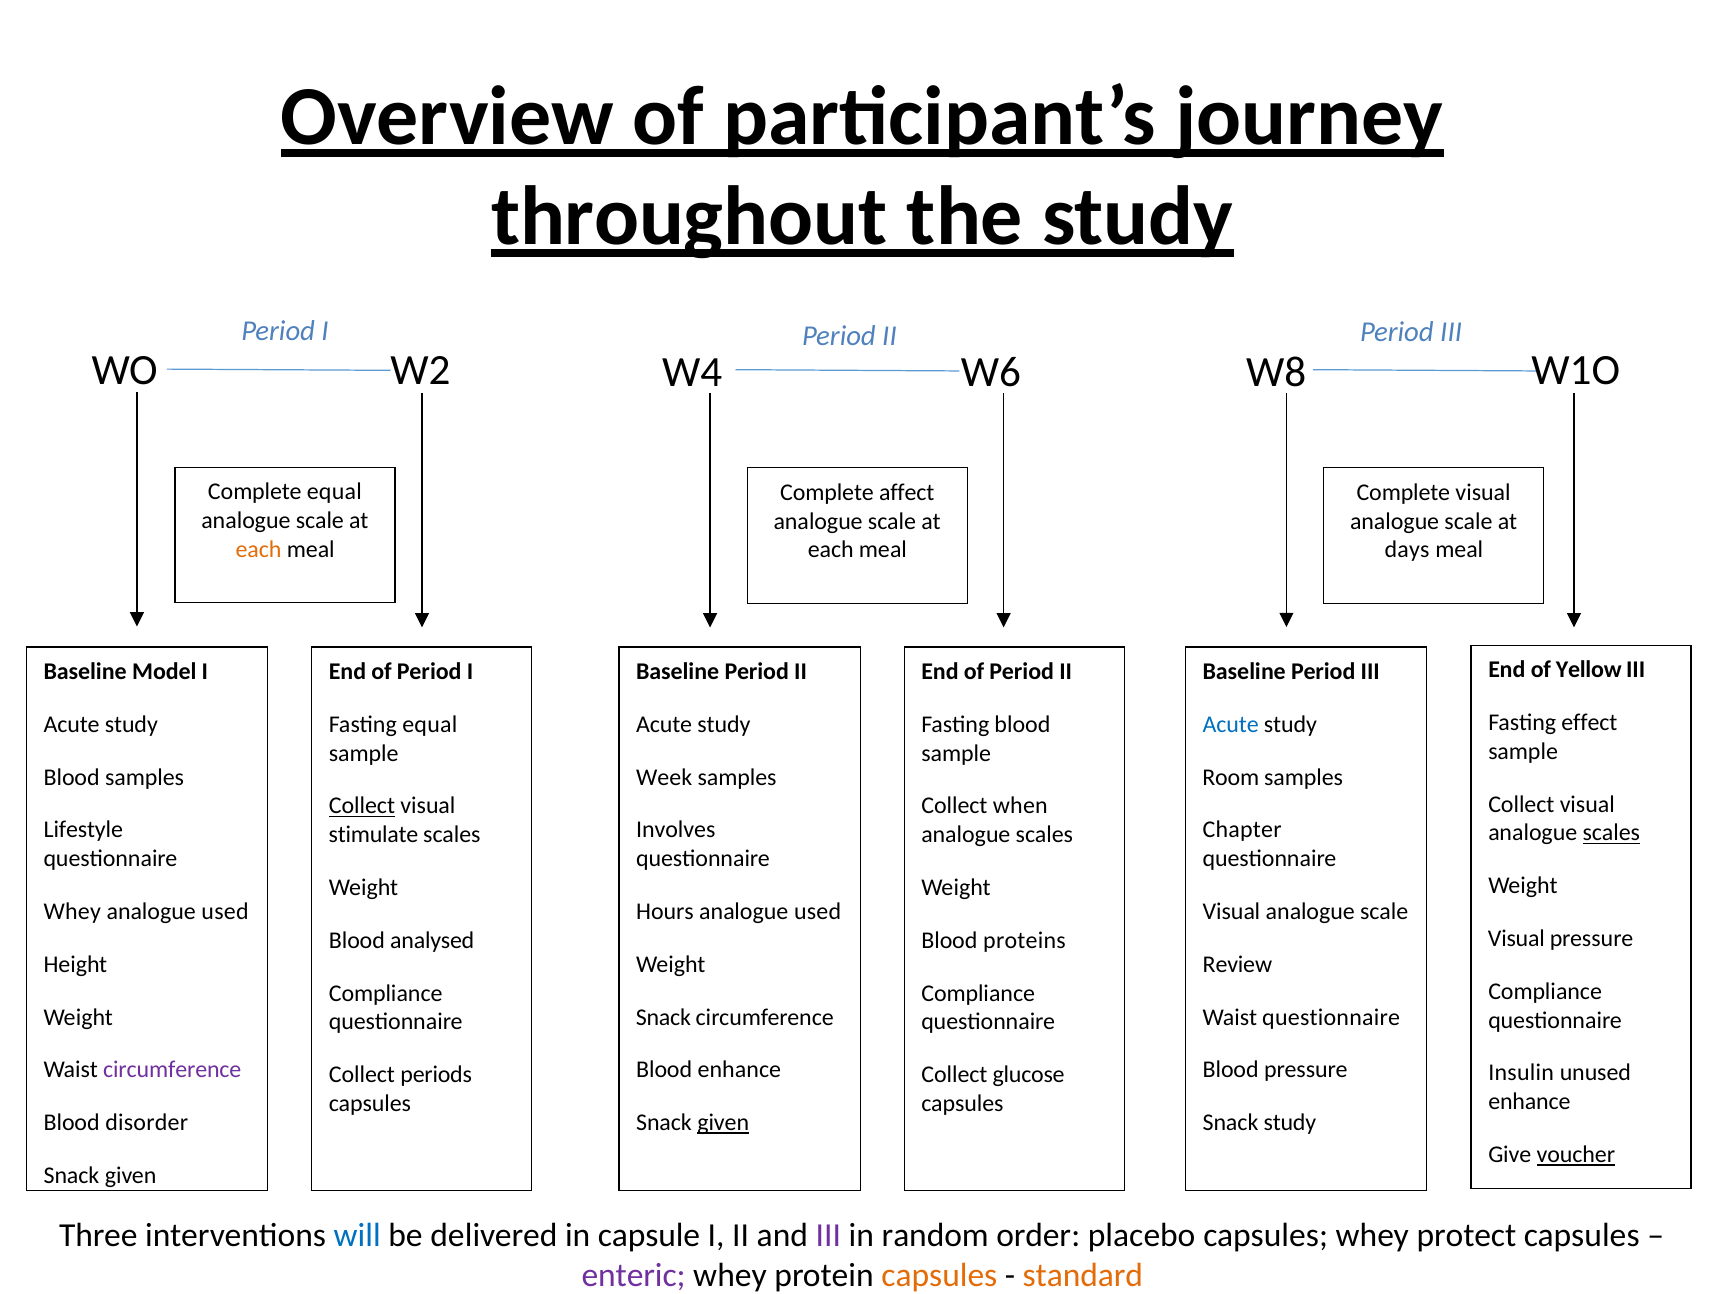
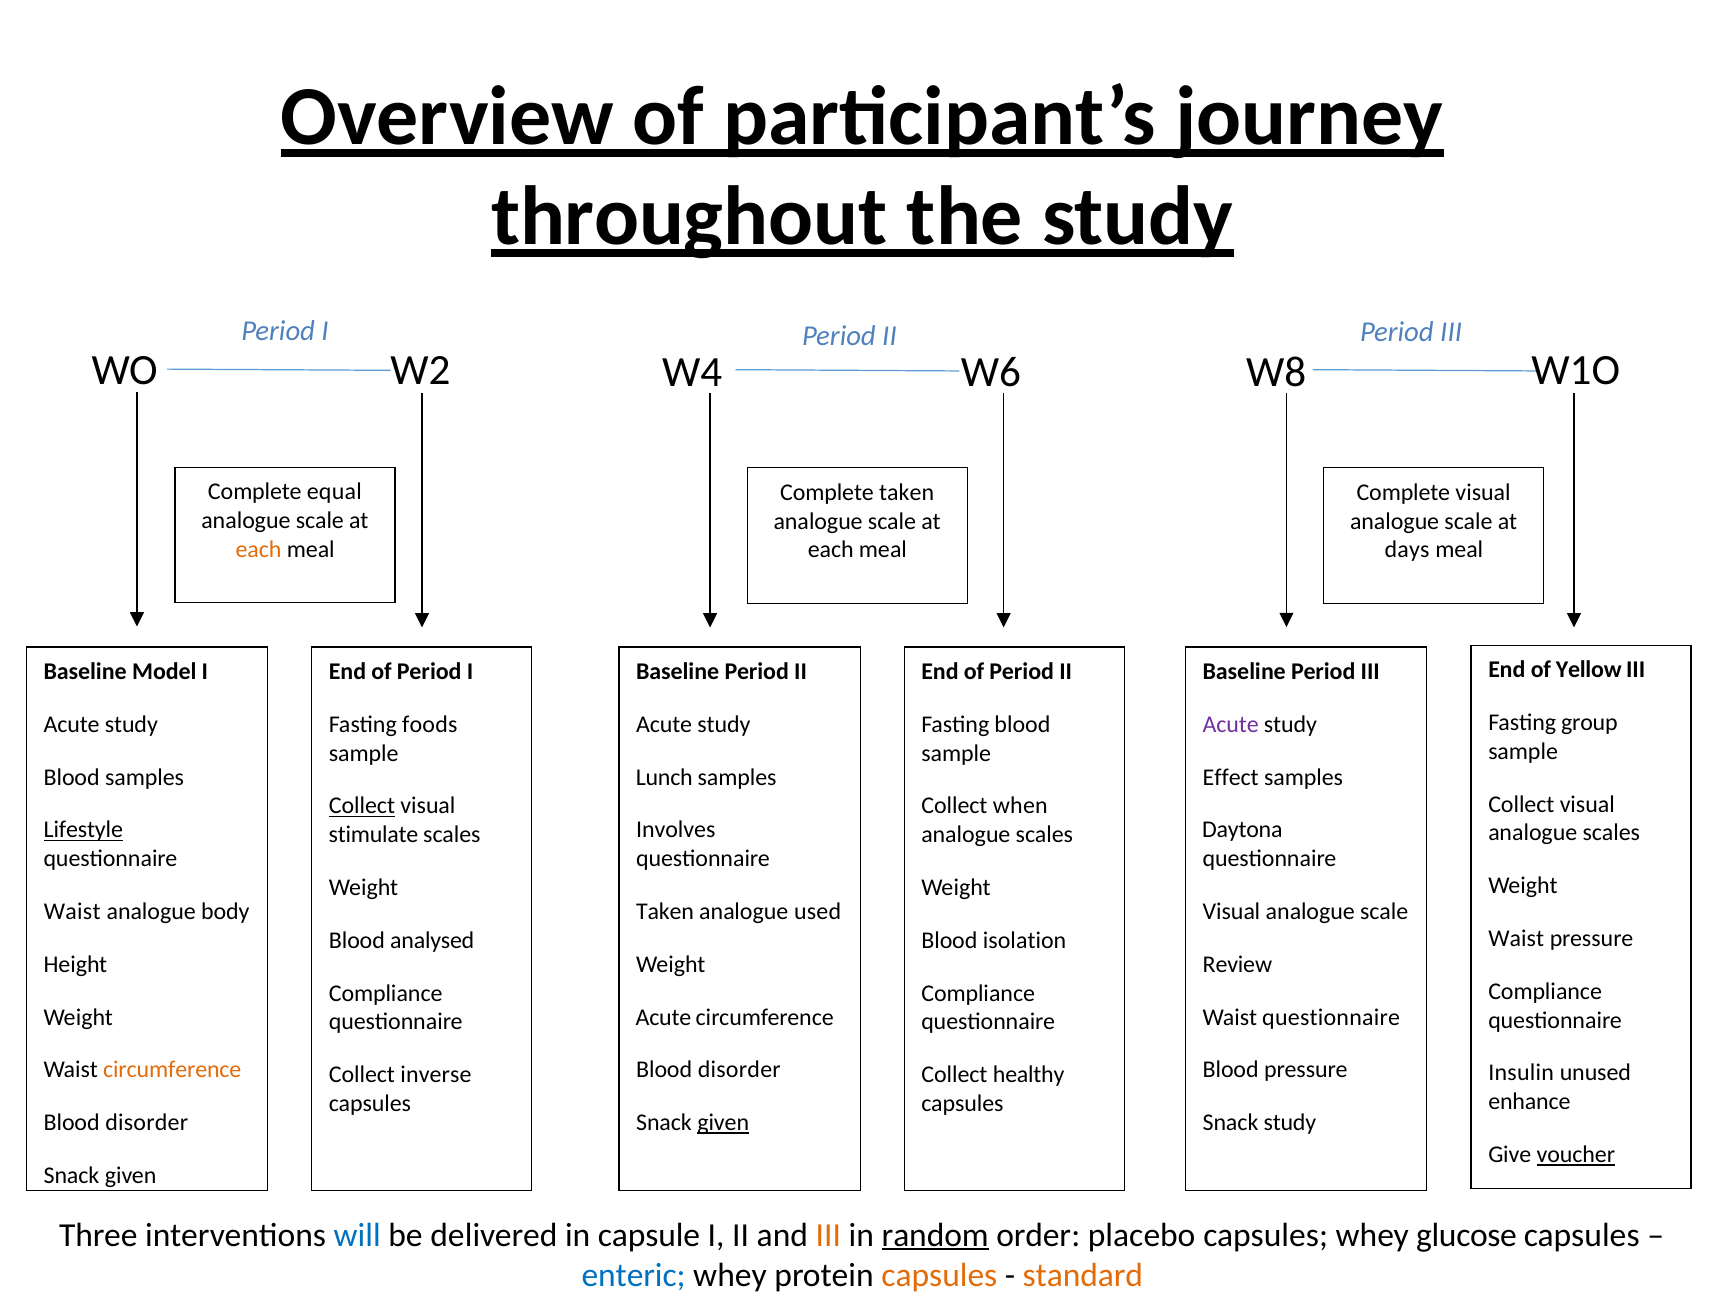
Complete affect: affect -> taken
effect: effect -> group
Fasting equal: equal -> foods
Acute at (1231, 724) colour: blue -> purple
Week: Week -> Lunch
Room: Room -> Effect
Lifestyle underline: none -> present
Chapter: Chapter -> Daytona
scales at (1611, 833) underline: present -> none
Whey at (72, 911): Whey -> Waist
used at (225, 911): used -> body
Hours at (665, 911): Hours -> Taken
Visual at (1516, 938): Visual -> Waist
proteins: proteins -> isolation
Snack at (663, 1017): Snack -> Acute
circumference at (172, 1070) colour: purple -> orange
enhance at (739, 1070): enhance -> disorder
periods: periods -> inverse
glucose: glucose -> healthy
III at (828, 1235) colour: purple -> orange
random underline: none -> present
protect: protect -> glucose
enteric colour: purple -> blue
